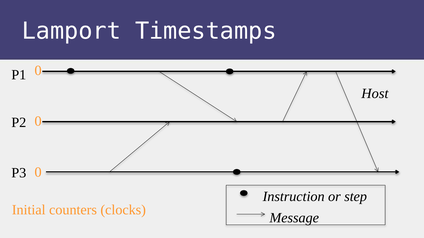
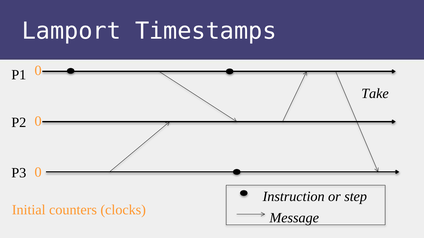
Host: Host -> Take
